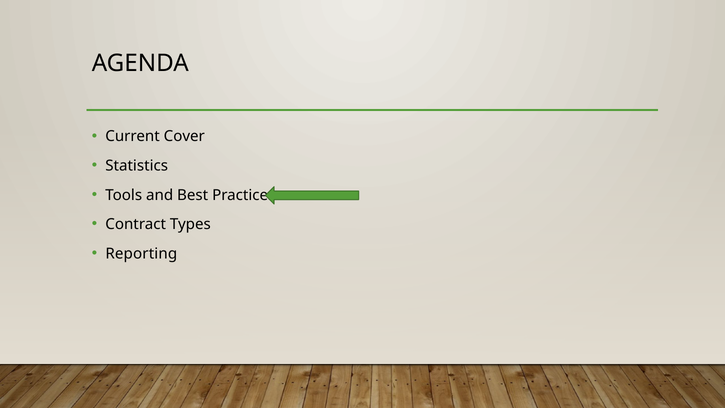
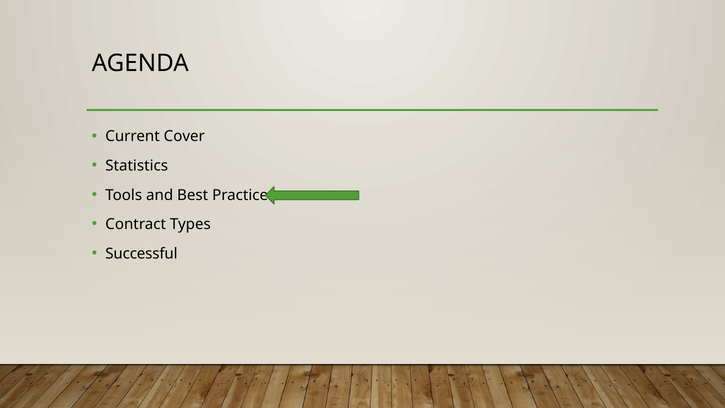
Reporting: Reporting -> Successful
